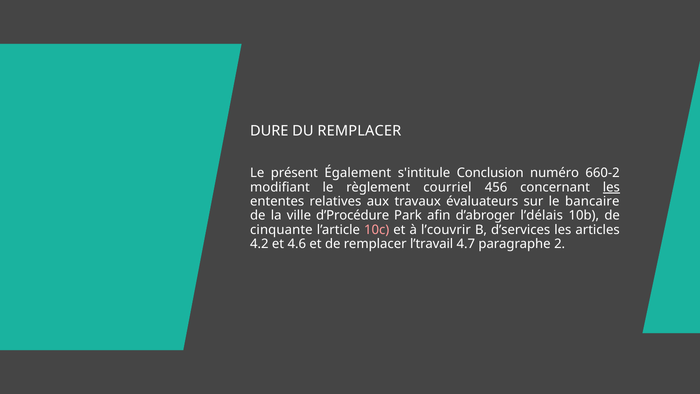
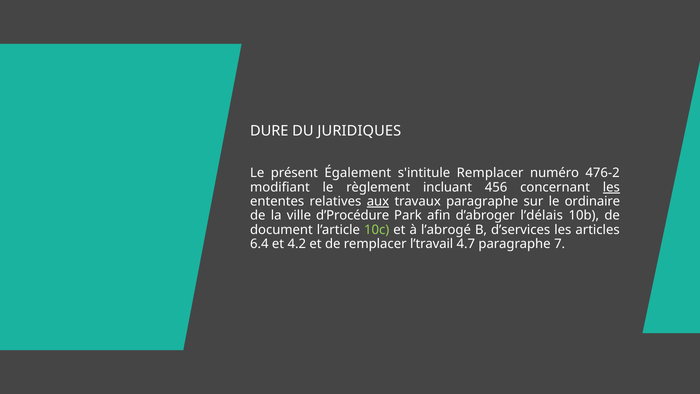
DU REMPLACER: REMPLACER -> JURIDIQUES
s'intitule Conclusion: Conclusion -> Remplacer
660-2: 660-2 -> 476-2
courriel: courriel -> incluant
aux underline: none -> present
travaux évaluateurs: évaluateurs -> paragraphe
bancaire: bancaire -> ordinaire
cinquante: cinquante -> document
10c colour: pink -> light green
l’couvrir: l’couvrir -> l’abrogé
4.2: 4.2 -> 6.4
4.6: 4.6 -> 4.2
2: 2 -> 7
